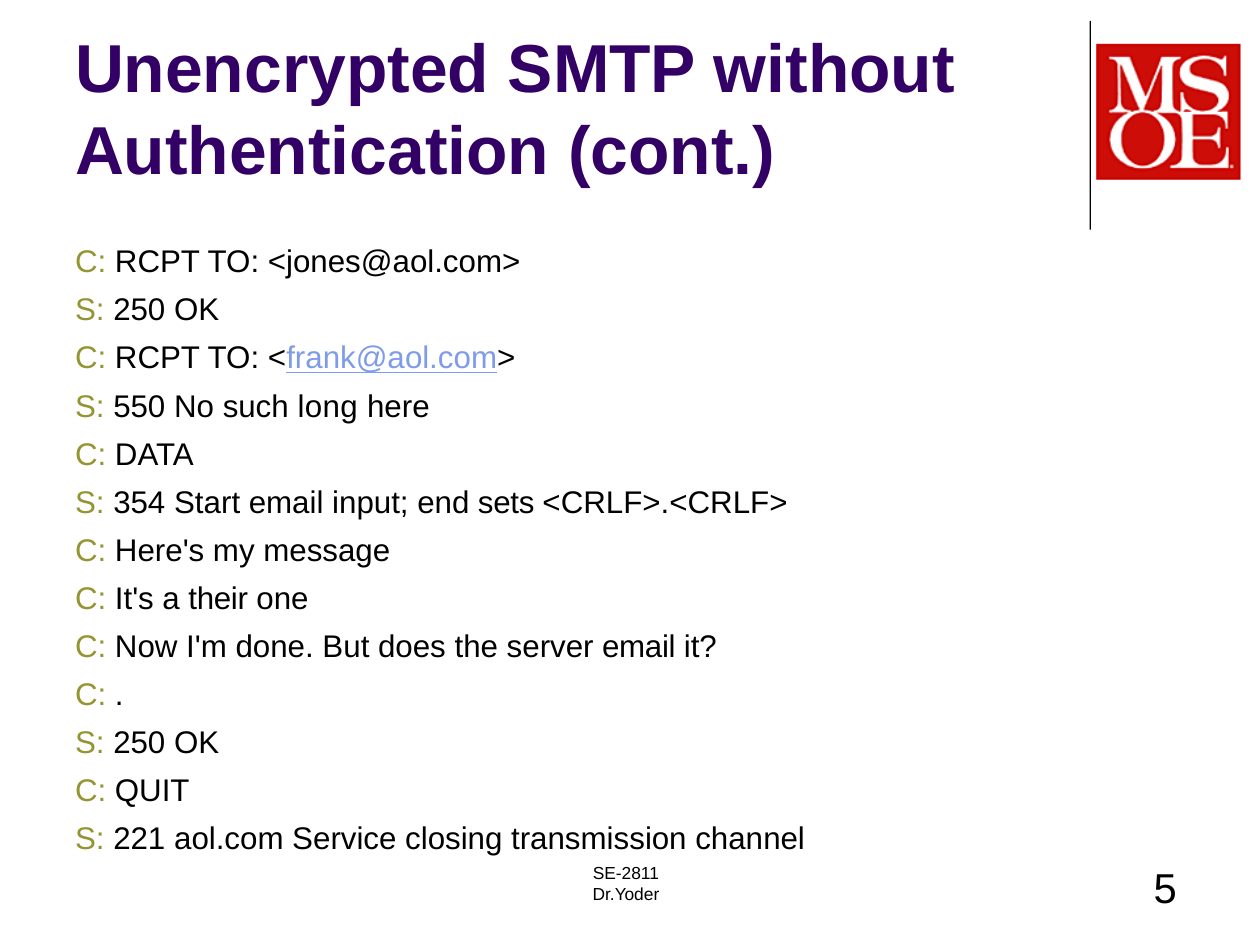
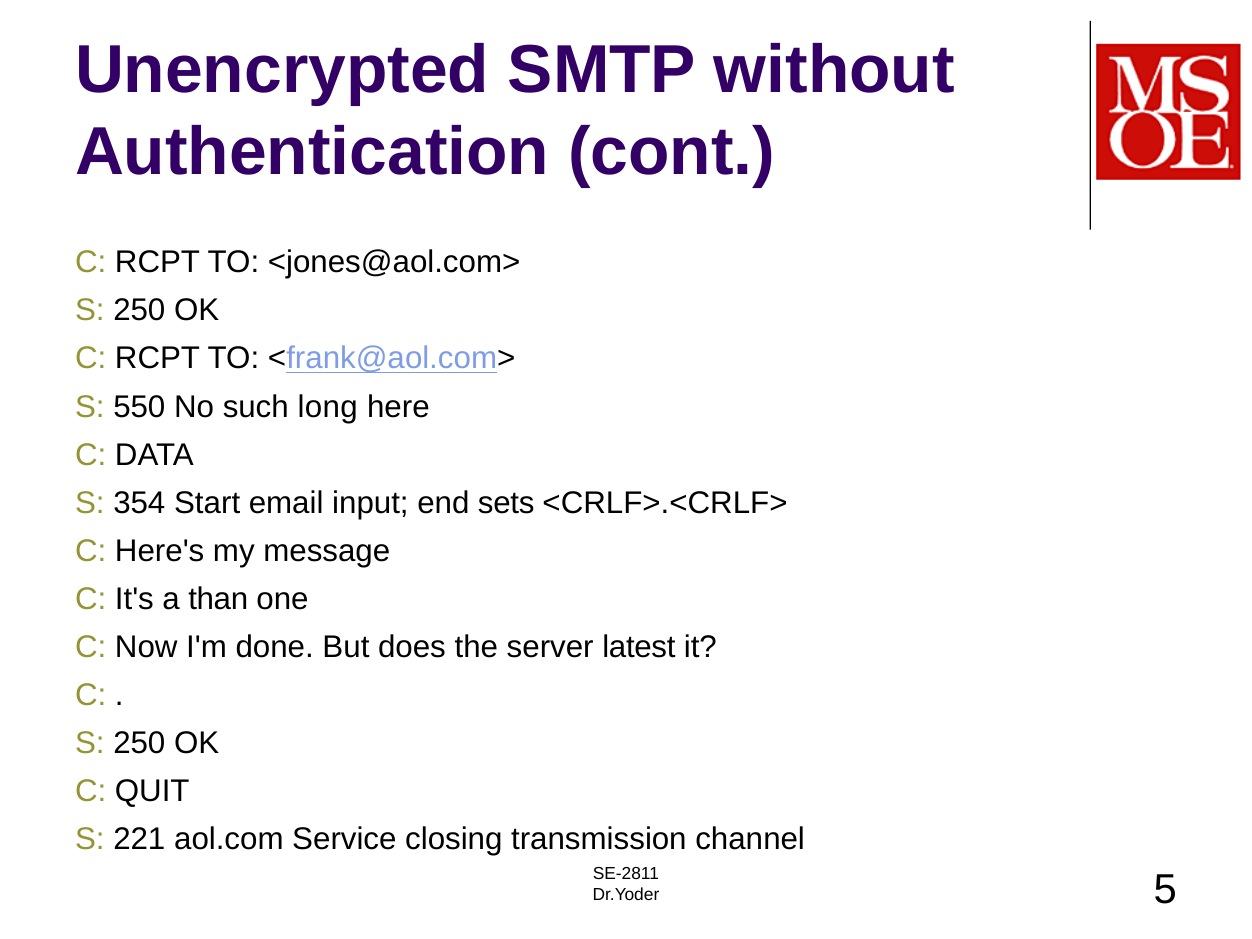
their: their -> than
server email: email -> latest
